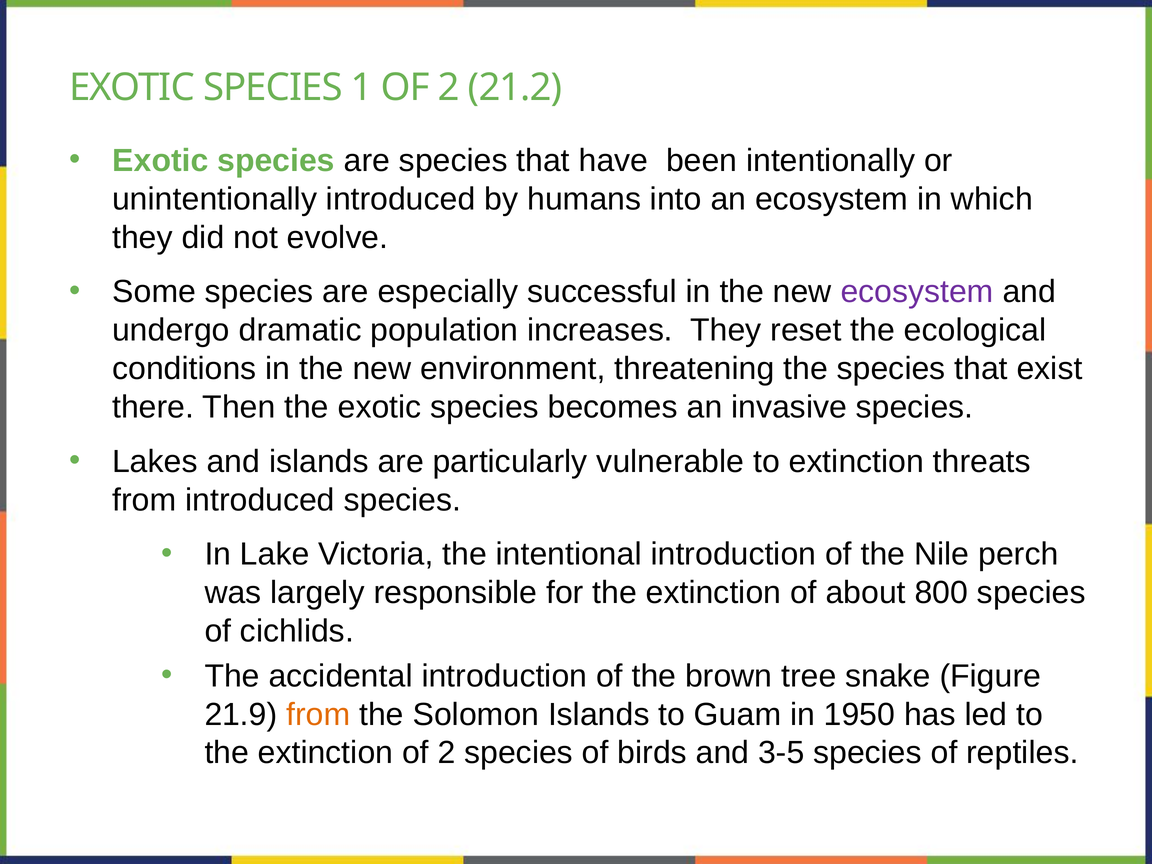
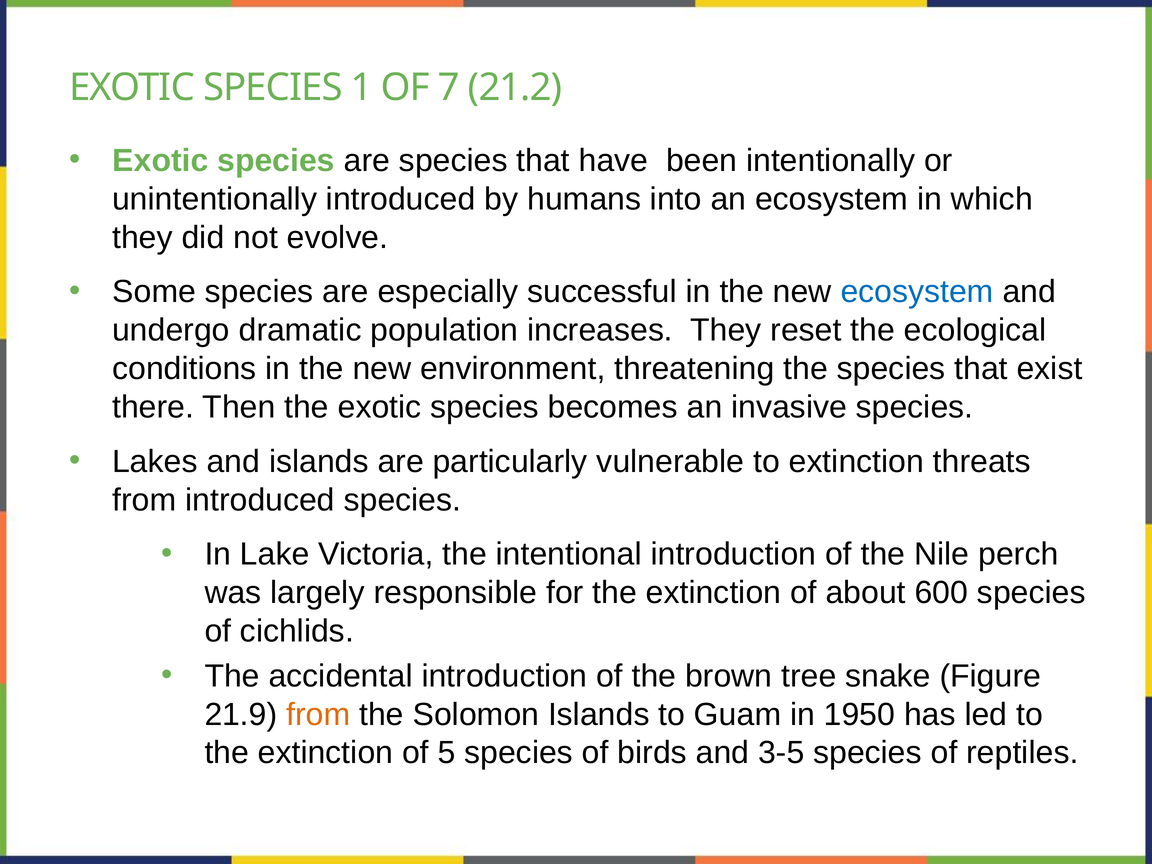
1 OF 2: 2 -> 7
ecosystem at (917, 292) colour: purple -> blue
800: 800 -> 600
extinction of 2: 2 -> 5
